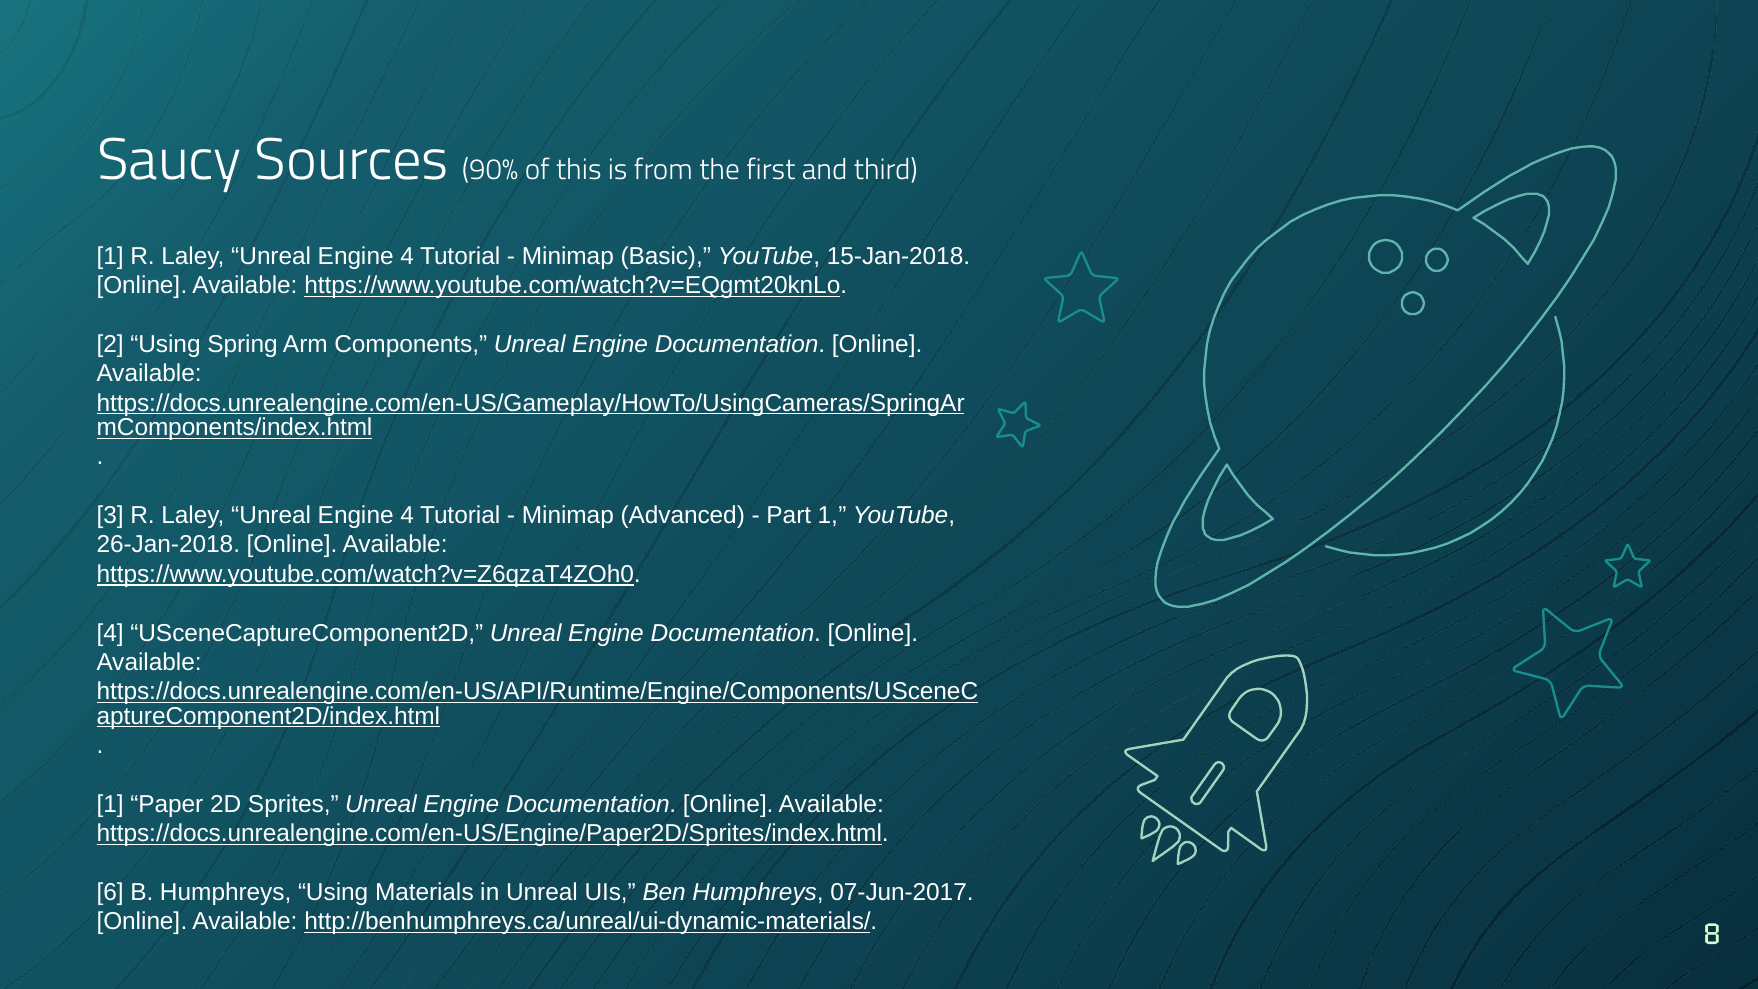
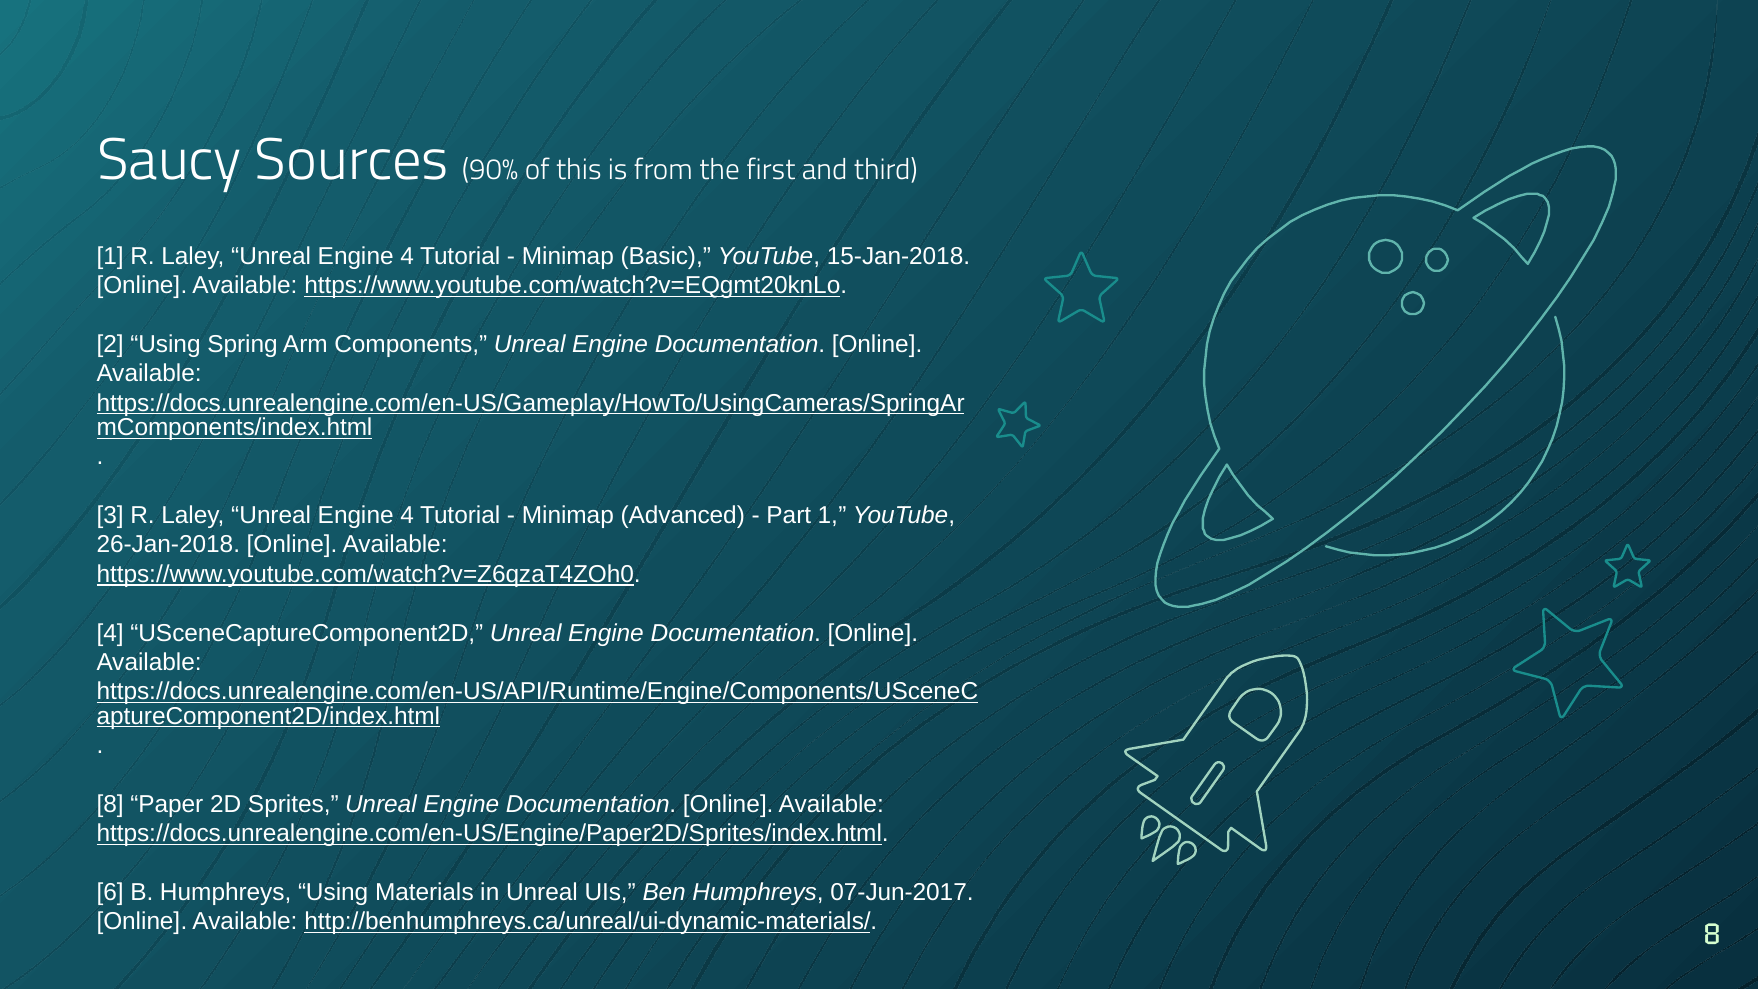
1 at (110, 804): 1 -> 8
